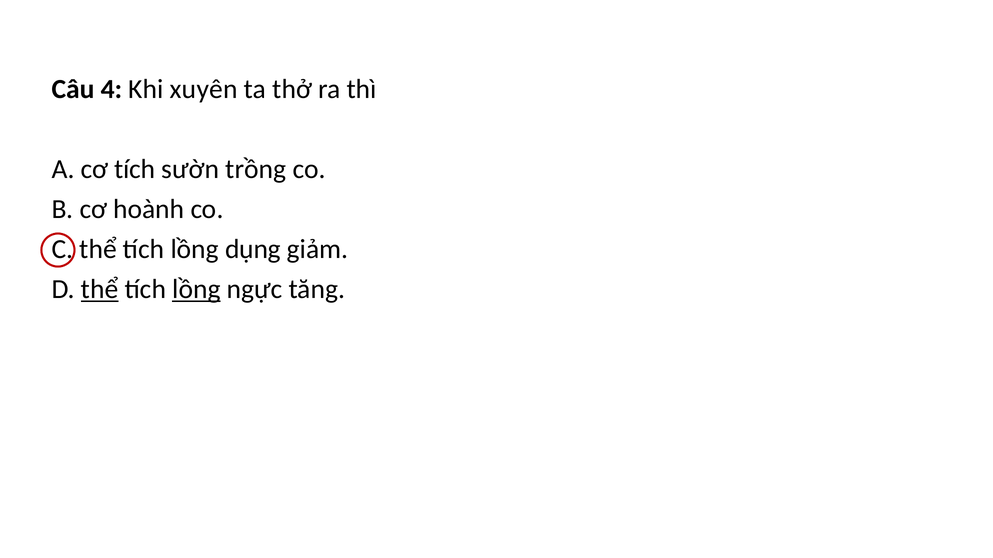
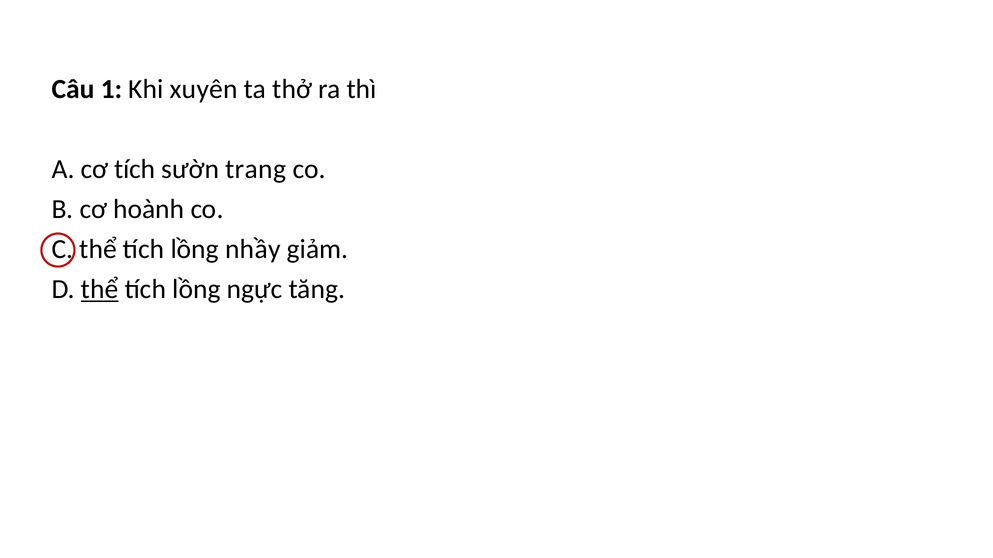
4: 4 -> 1
trồng: trồng -> trang
dụng: dụng -> nhầy
lồng at (196, 290) underline: present -> none
